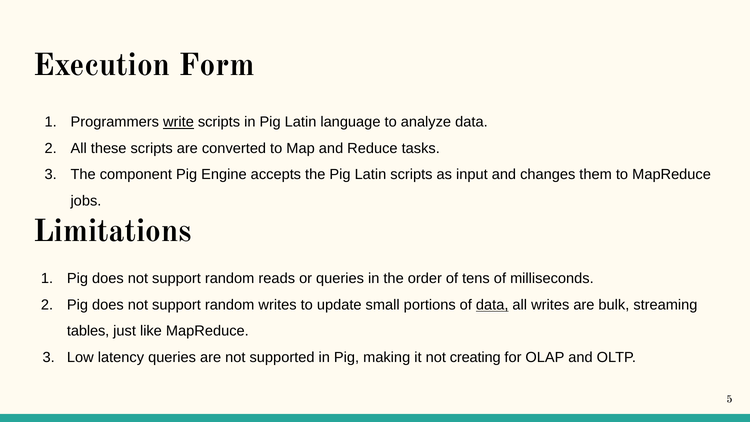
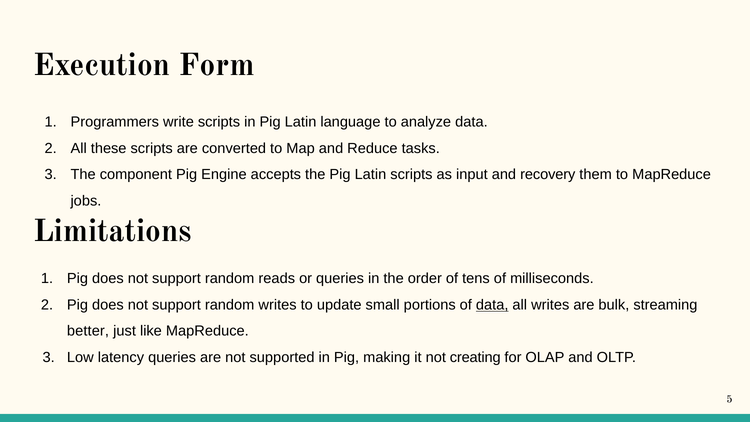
write underline: present -> none
changes: changes -> recovery
tables: tables -> better
